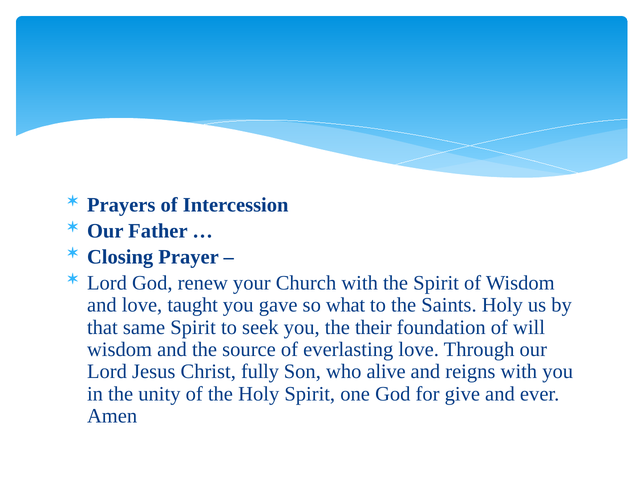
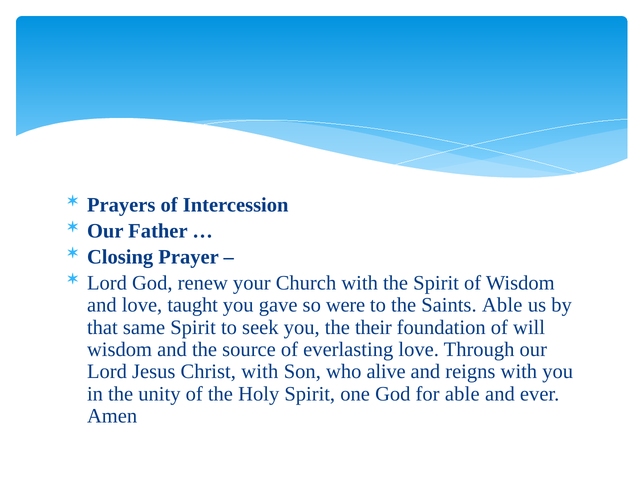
what: what -> were
Saints Holy: Holy -> Able
Christ fully: fully -> with
for give: give -> able
